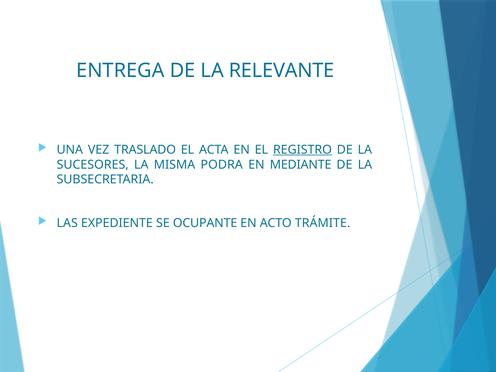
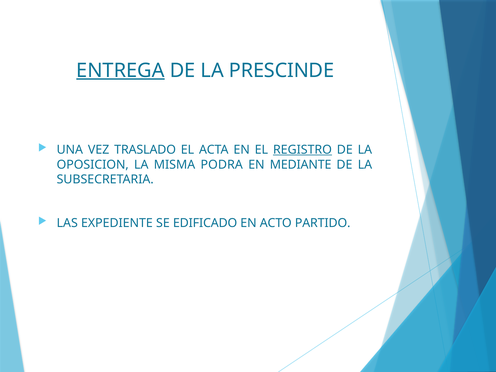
ENTREGA underline: none -> present
RELEVANTE: RELEVANTE -> PRESCINDE
SUCESORES: SUCESORES -> OPOSICION
OCUPANTE: OCUPANTE -> EDIFICADO
TRÁMITE: TRÁMITE -> PARTIDO
